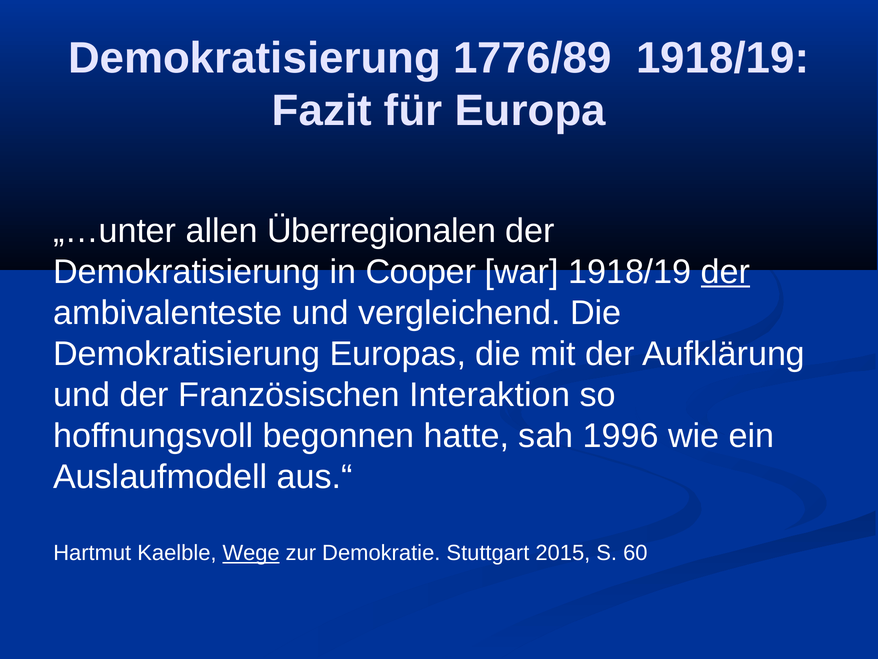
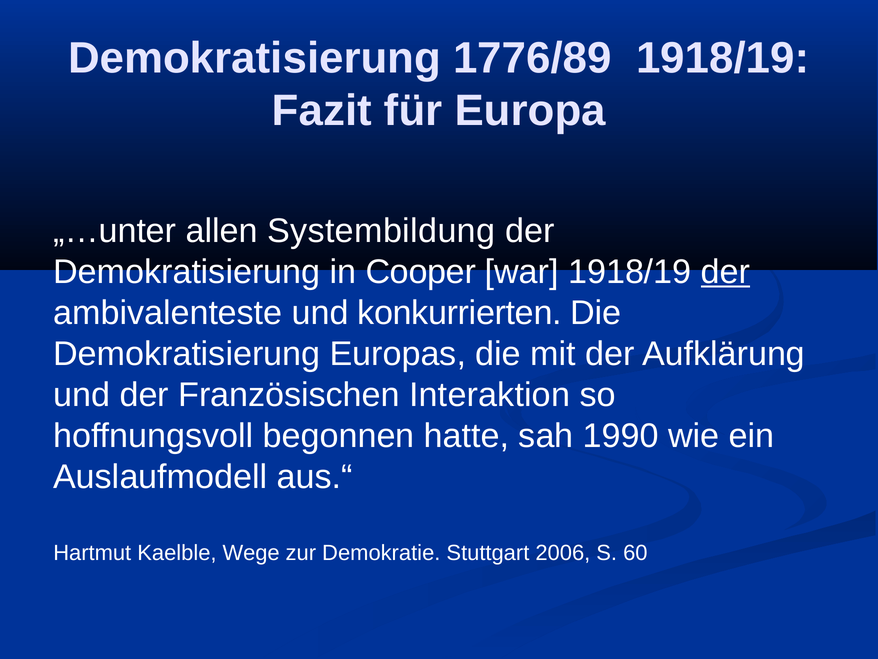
Überregionalen: Überregionalen -> Systembildung
vergleichend: vergleichend -> konkurrierten
1996: 1996 -> 1990
Wege underline: present -> none
2015: 2015 -> 2006
